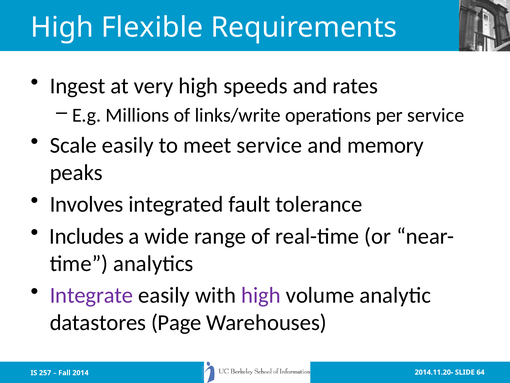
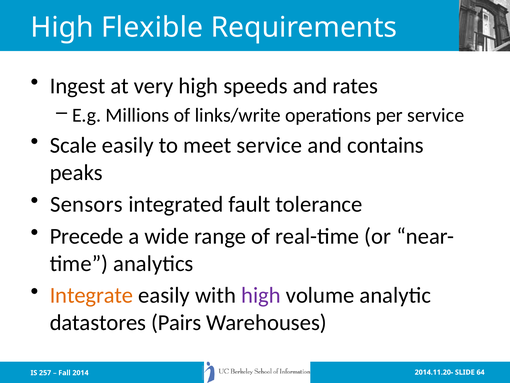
memory: memory -> contains
Involves: Involves -> Sensors
Includes: Includes -> Precede
Integrate colour: purple -> orange
Page: Page -> Pairs
